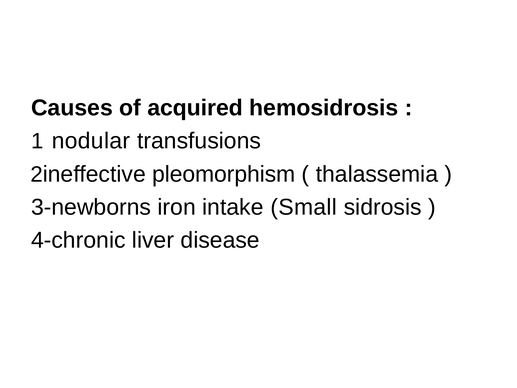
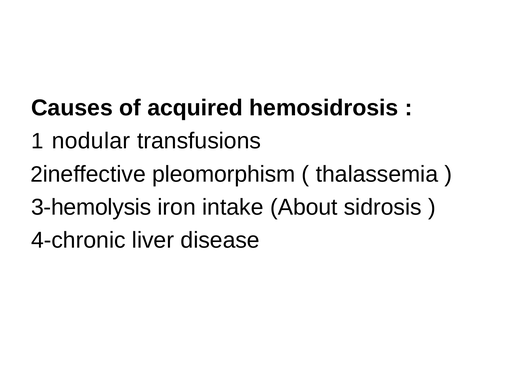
3-newborns: 3-newborns -> 3-hemolysis
Small: Small -> About
